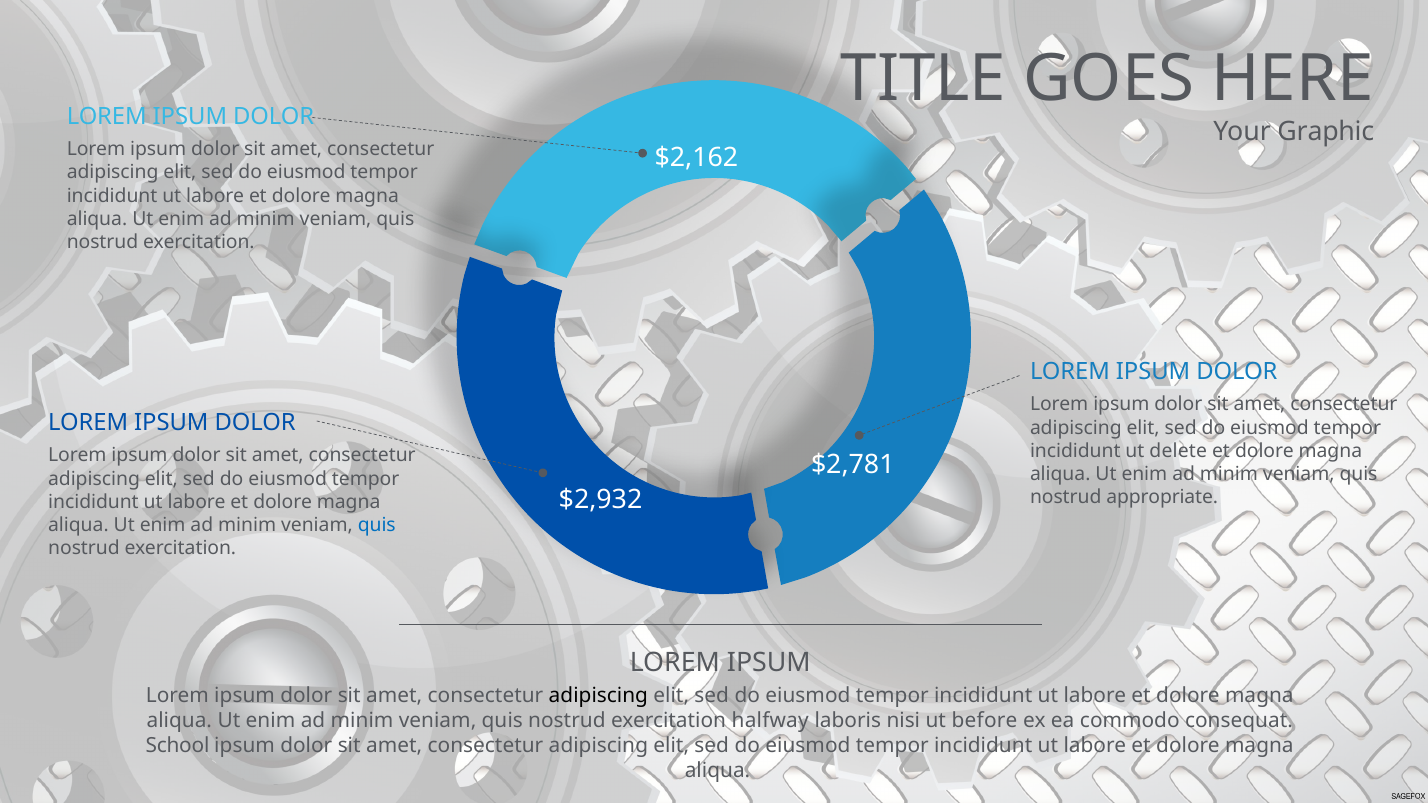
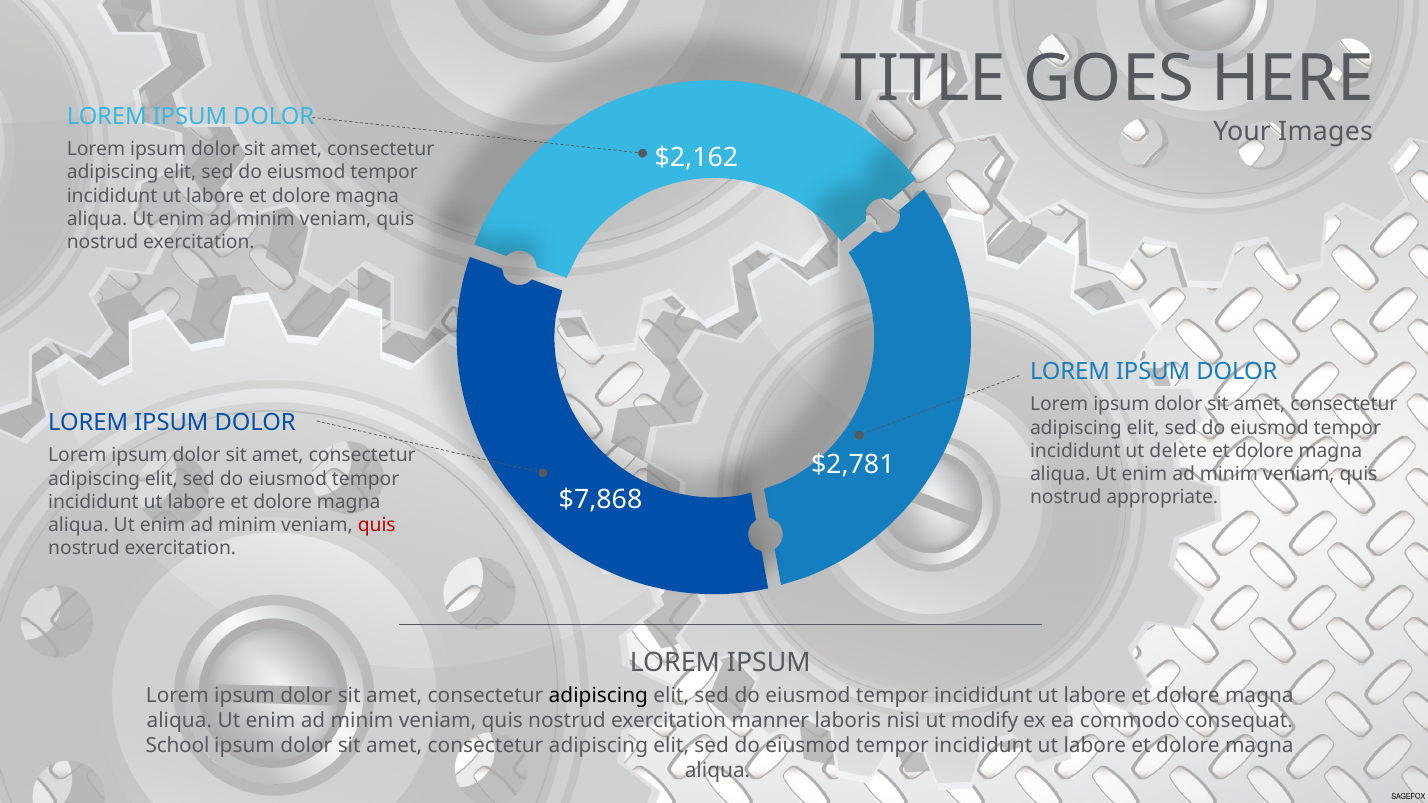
Graphic: Graphic -> Images
$2,932: $2,932 -> $7,868
quis at (377, 525) colour: blue -> red
halfway: halfway -> manner
before: before -> modify
